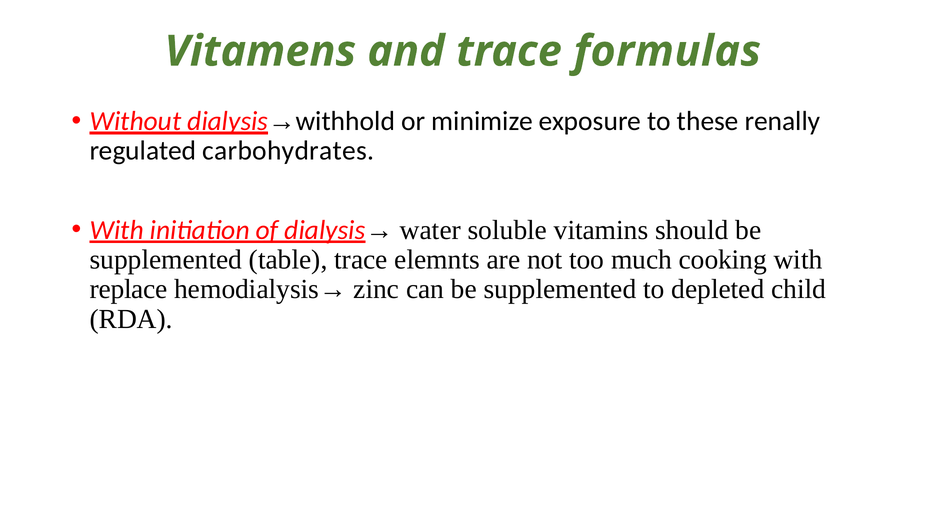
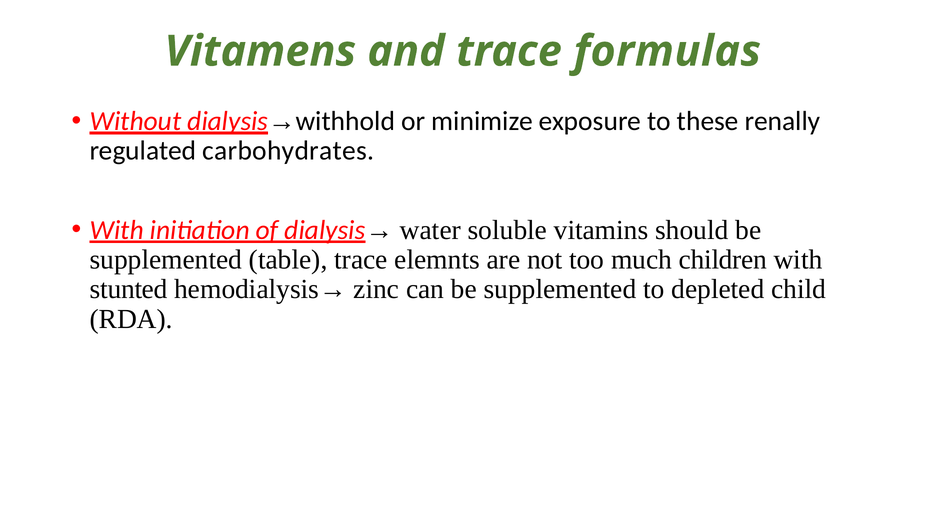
cooking: cooking -> children
replace: replace -> stunted
